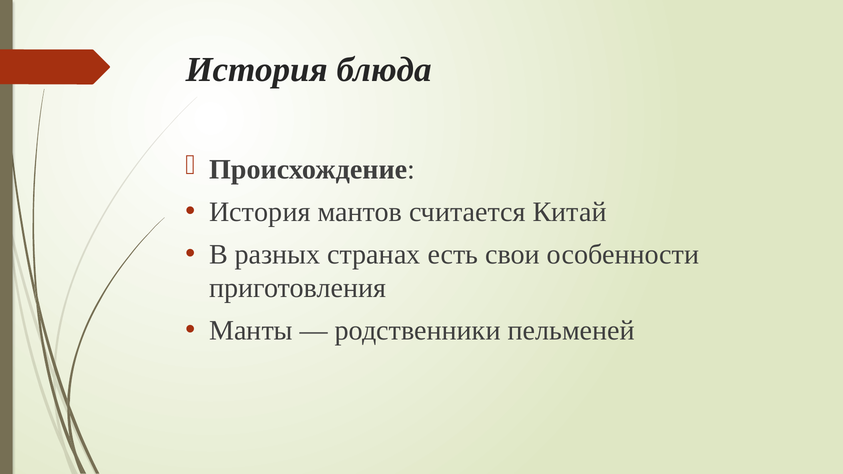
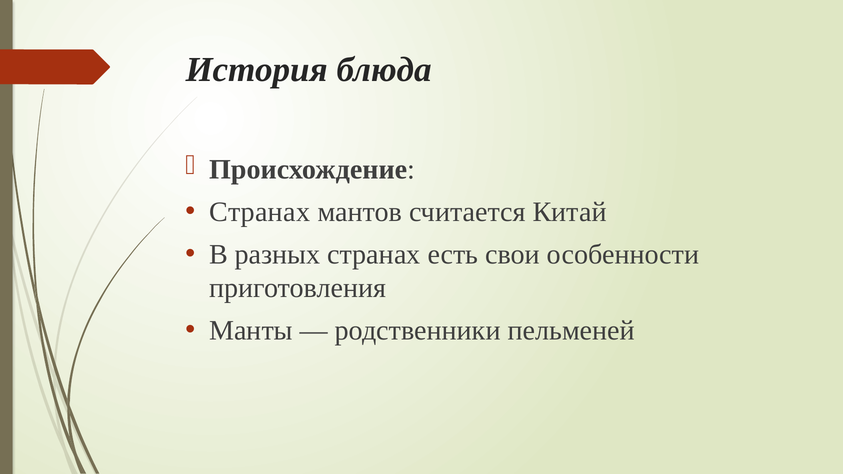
История at (260, 212): История -> Странах
